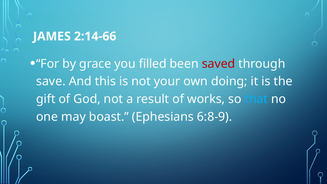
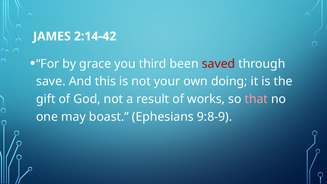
2:14-66: 2:14-66 -> 2:14-42
filled: filled -> third
that colour: light blue -> pink
6:8-9: 6:8-9 -> 9:8-9
